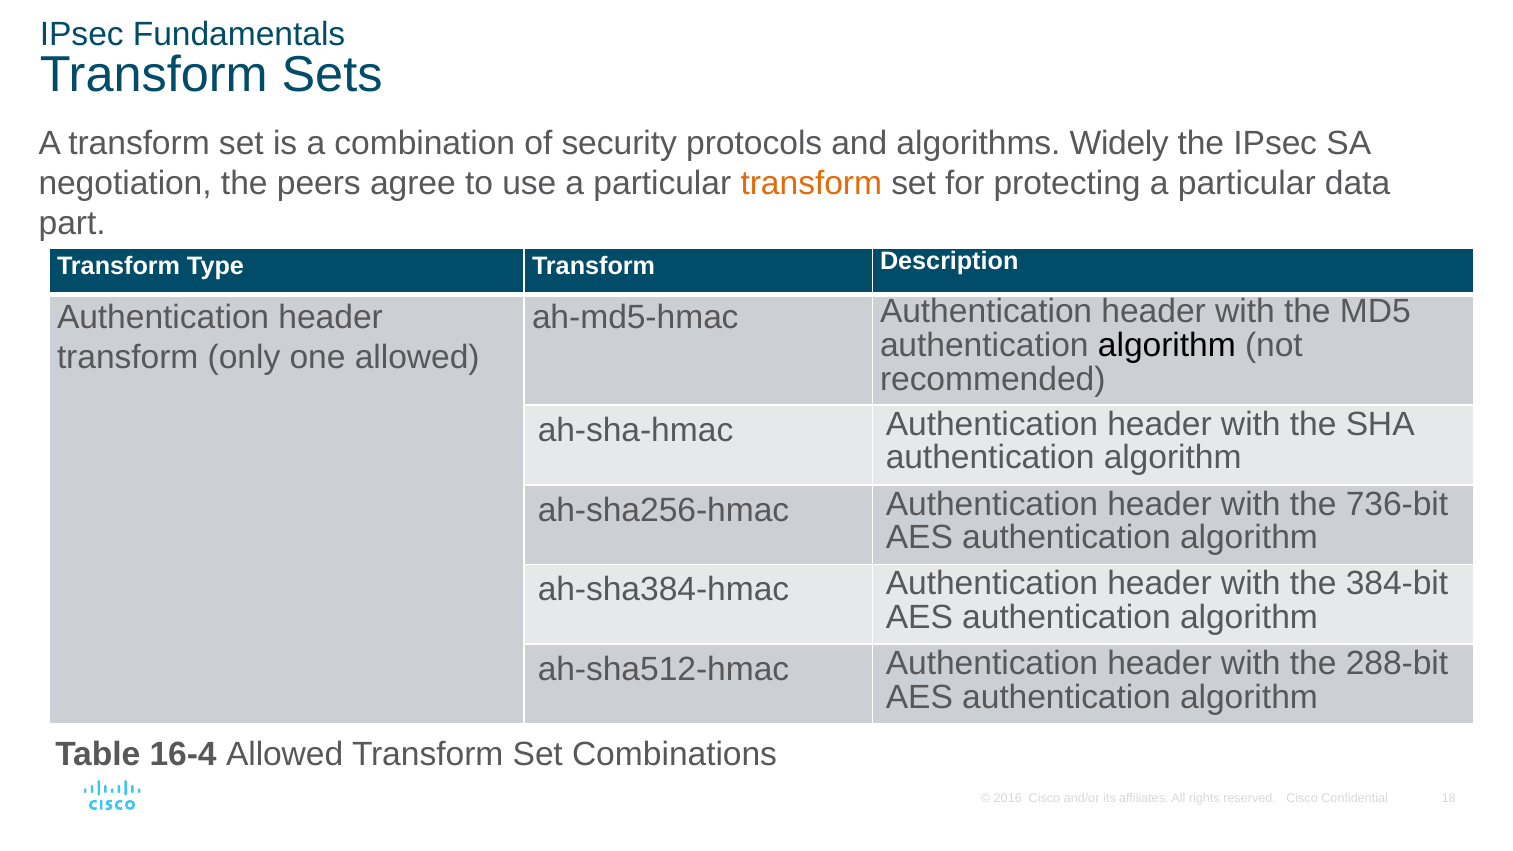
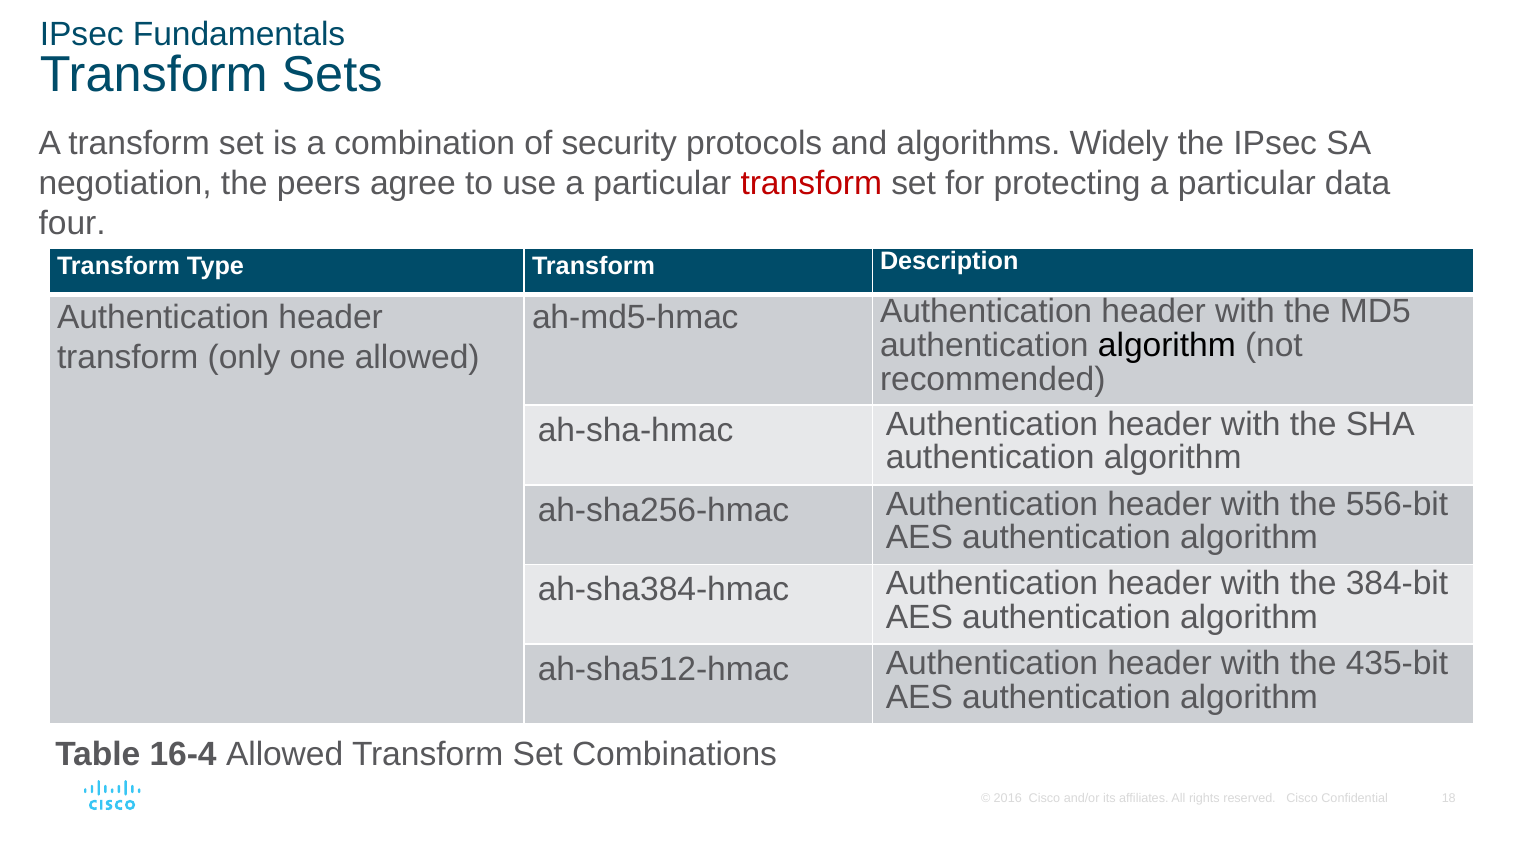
transform at (811, 183) colour: orange -> red
part: part -> four
736-bit: 736-bit -> 556-bit
288-bit: 288-bit -> 435-bit
